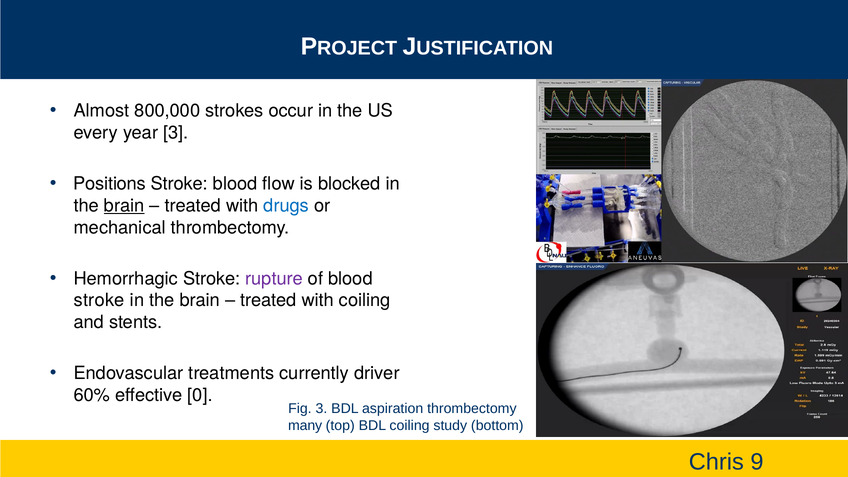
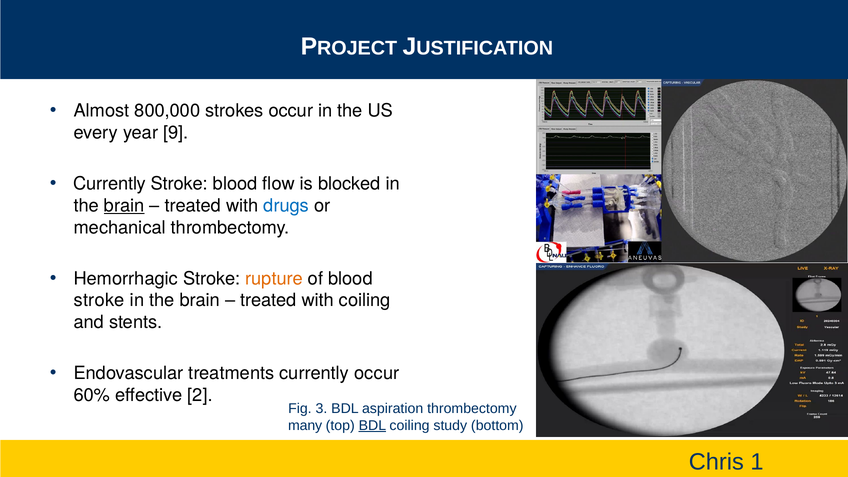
year 3: 3 -> 9
Positions at (110, 184): Positions -> Currently
rupture colour: purple -> orange
currently driver: driver -> occur
0: 0 -> 2
BDL at (372, 426) underline: none -> present
9: 9 -> 1
